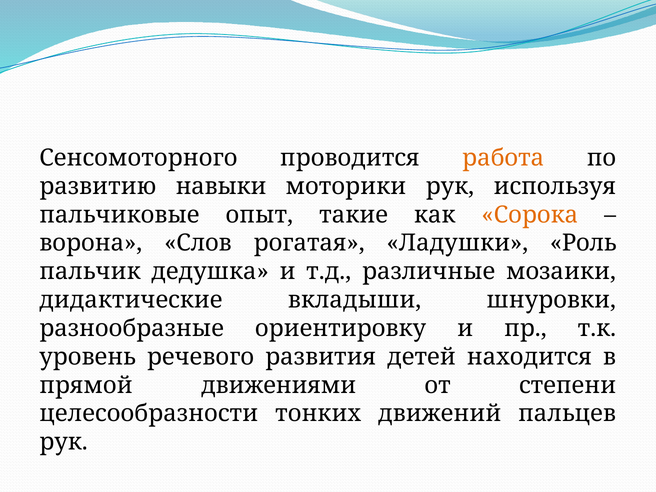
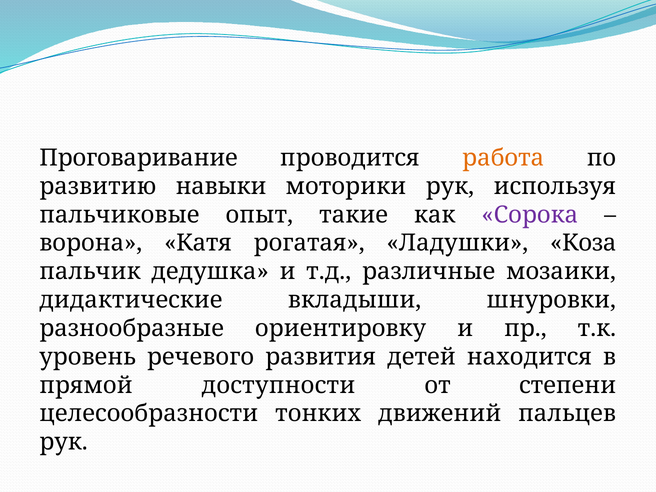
Сенсомоторного: Сенсомоторного -> Проговаривание
Сорока colour: orange -> purple
Слов: Слов -> Катя
Роль: Роль -> Коза
движениями: движениями -> доступности
